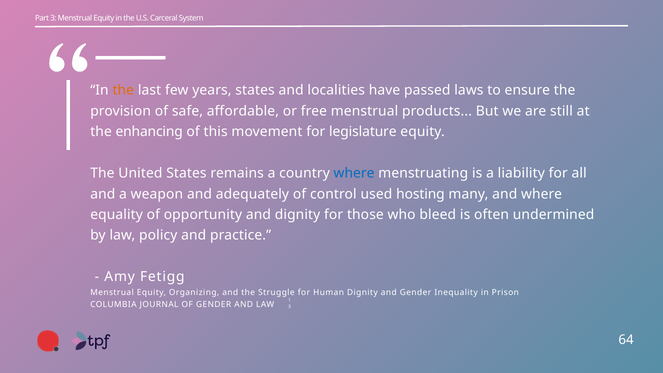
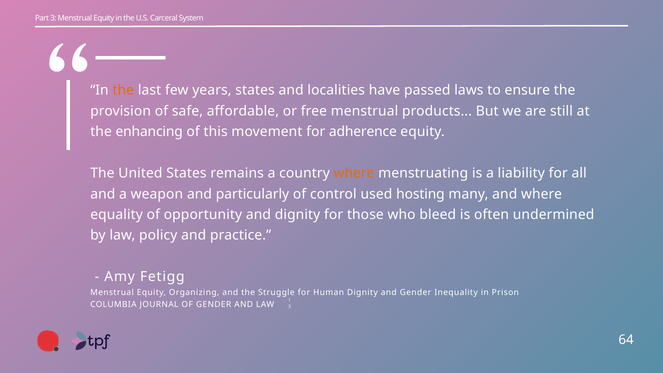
legislature: legislature -> adherence
where at (354, 173) colour: blue -> orange
adequately: adequately -> particularly
